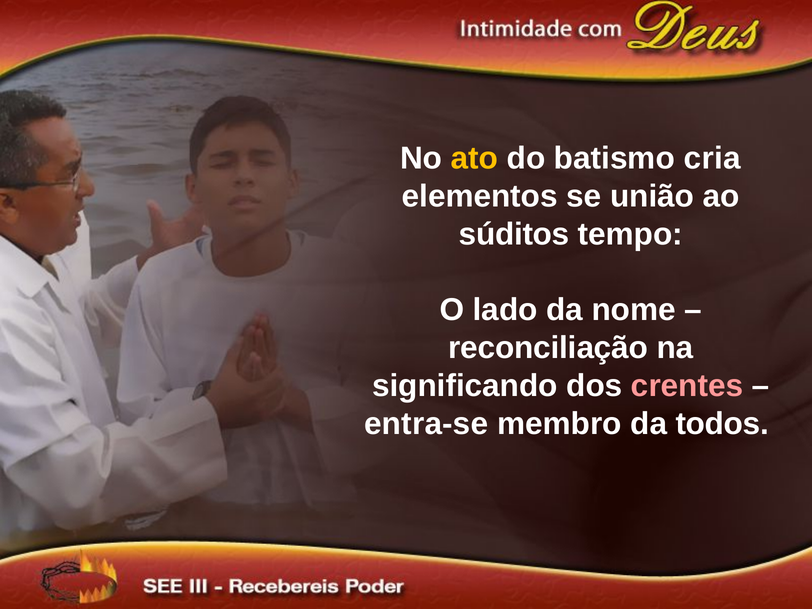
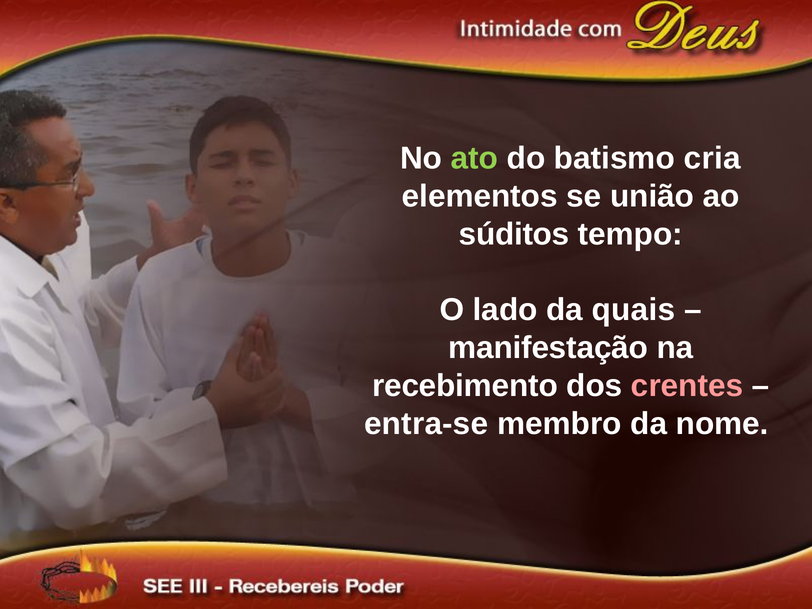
ato colour: yellow -> light green
nome: nome -> quais
reconciliação: reconciliação -> manifestação
significando: significando -> recebimento
todos: todos -> nome
